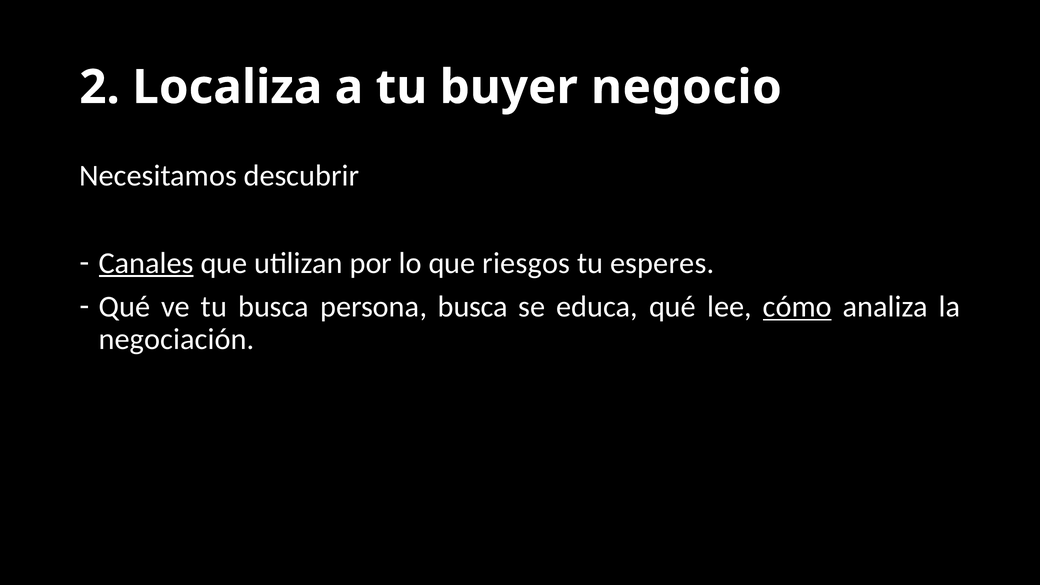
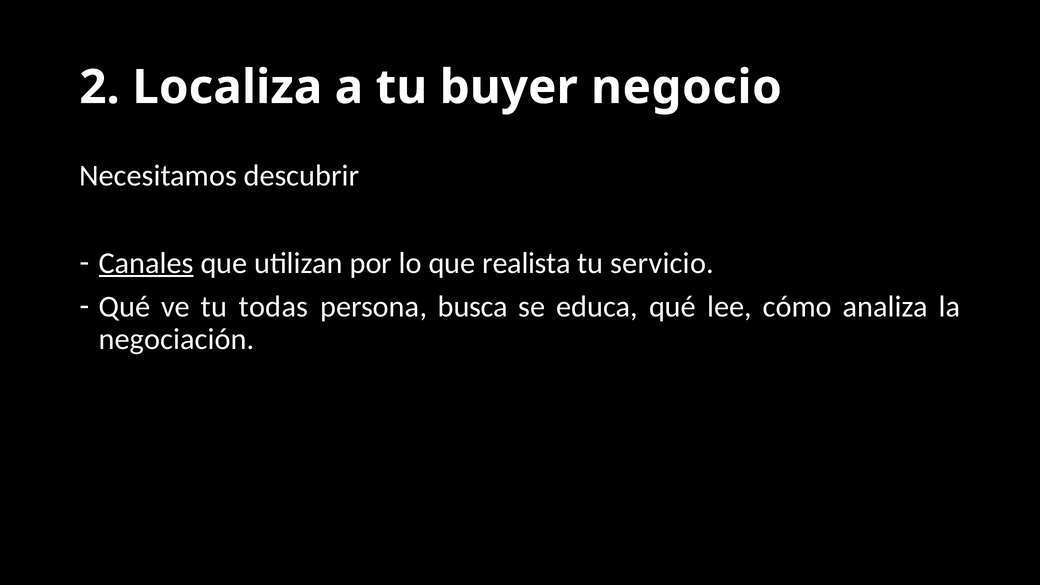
riesgos: riesgos -> realista
esperes: esperes -> servicio
tu busca: busca -> todas
cómo underline: present -> none
